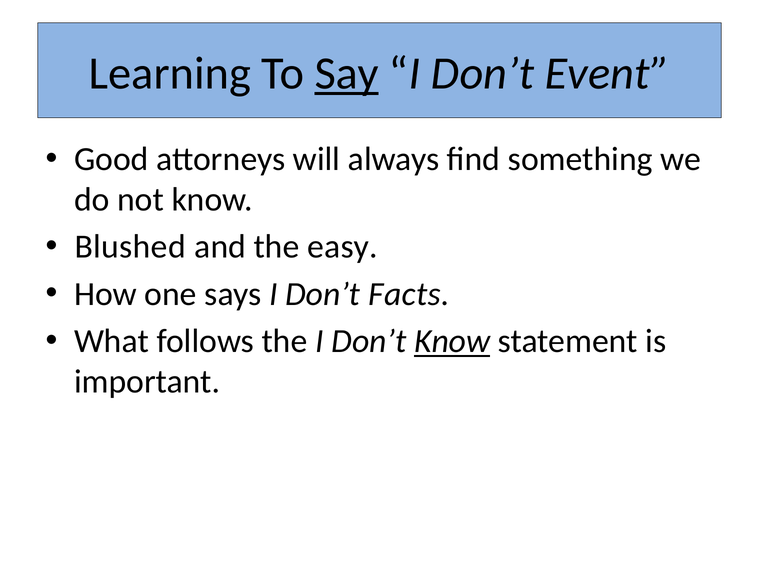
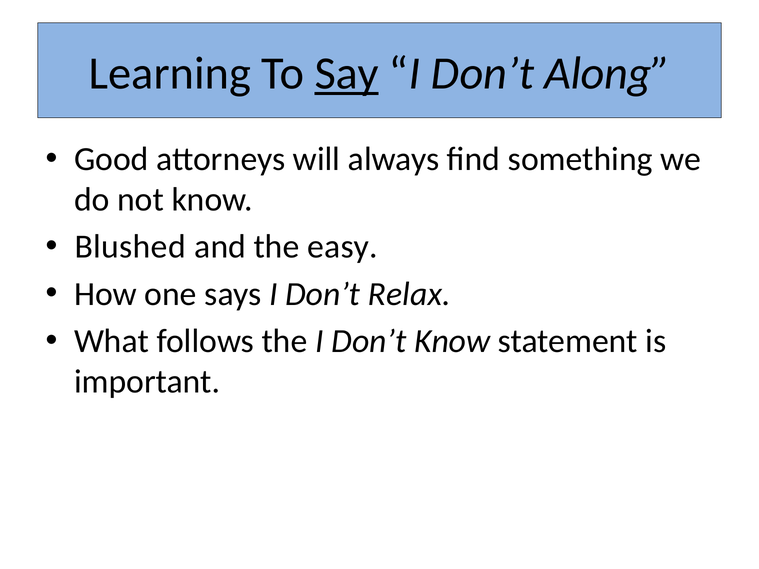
Event: Event -> Along
Facts: Facts -> Relax
Know at (452, 341) underline: present -> none
